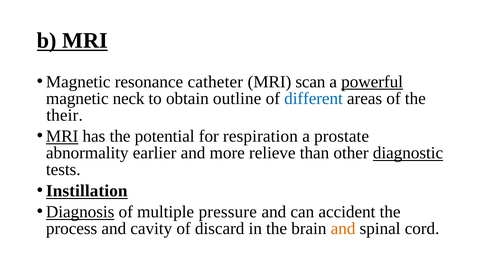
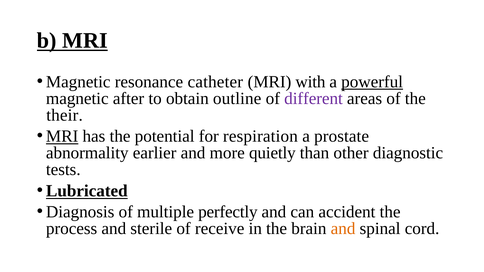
scan: scan -> with
neck: neck -> after
different colour: blue -> purple
relieve: relieve -> quietly
diagnostic underline: present -> none
Instillation: Instillation -> Lubricated
Diagnosis underline: present -> none
pressure: pressure -> perfectly
cavity: cavity -> sterile
discard: discard -> receive
